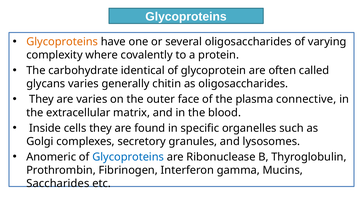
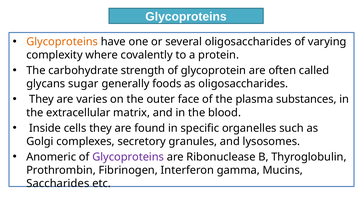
identical: identical -> strength
glycans varies: varies -> sugar
chitin: chitin -> foods
connective: connective -> substances
Glycoproteins at (128, 157) colour: blue -> purple
